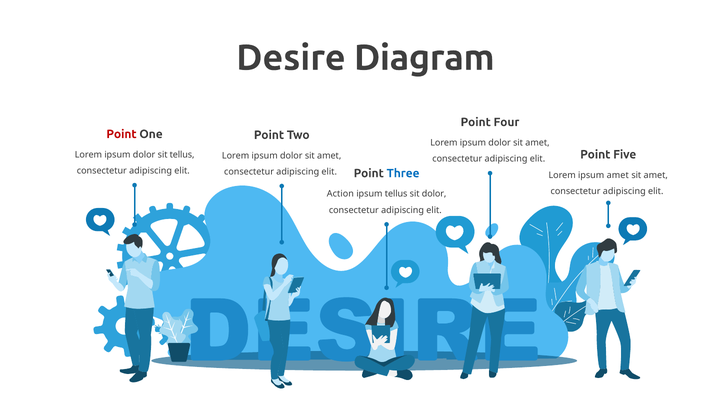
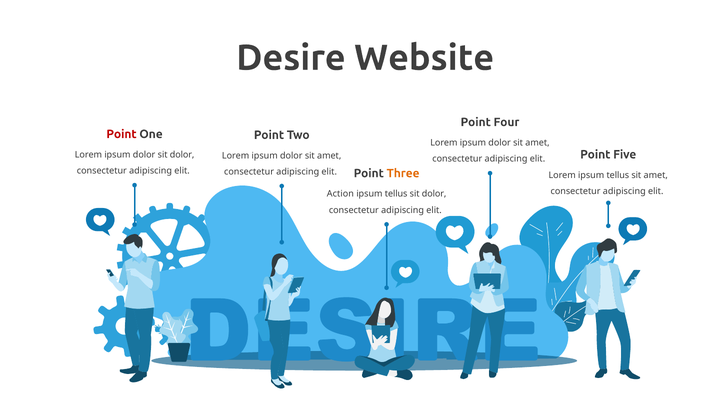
Diagram: Diagram -> Website
dolor sit tellus: tellus -> dolor
Three colour: blue -> orange
Lorem ipsum amet: amet -> tellus
